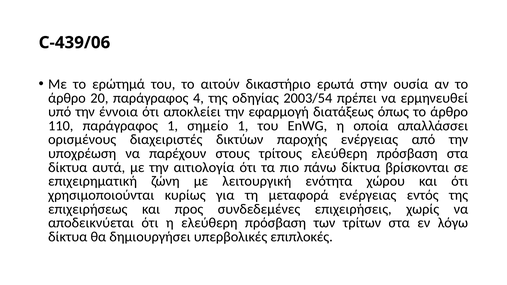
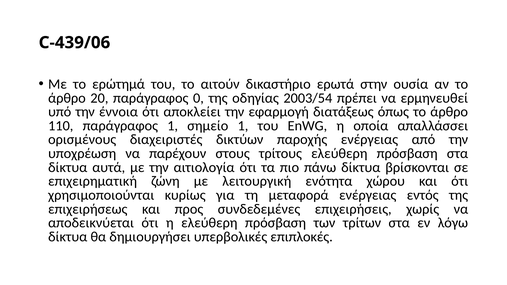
4: 4 -> 0
